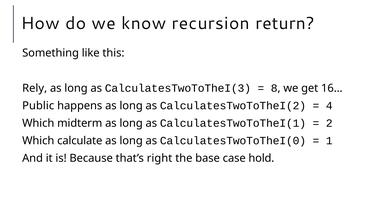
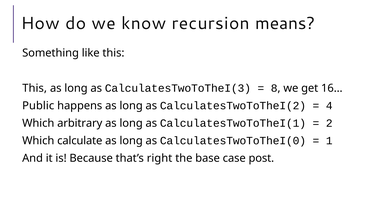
return: return -> means
Rely at (35, 88): Rely -> This
midterm: midterm -> arbitrary
hold: hold -> post
